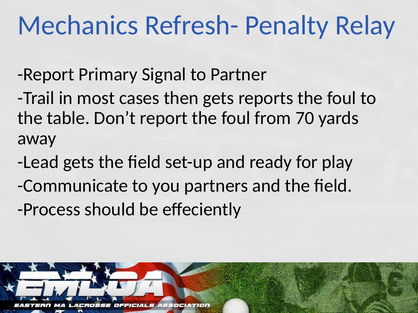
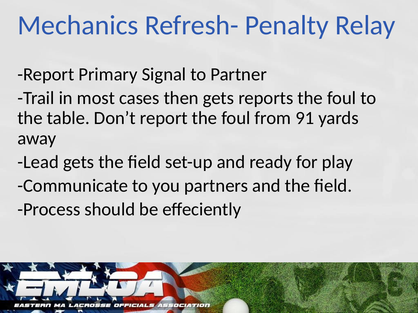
70: 70 -> 91
